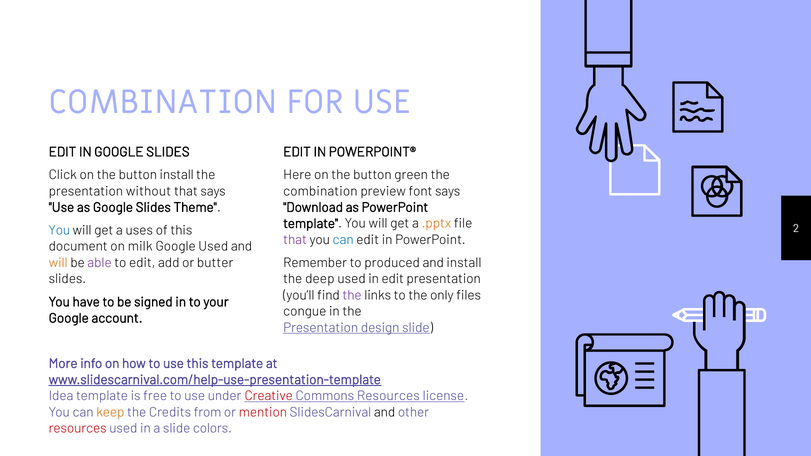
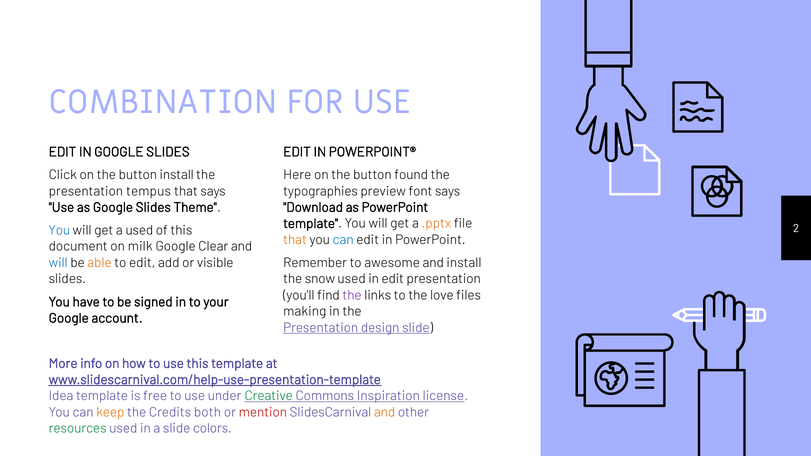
green: green -> found
without: without -> tempus
combination at (320, 191): combination -> typographies
a uses: uses -> used
that at (295, 240) colour: purple -> orange
Google Used: Used -> Clear
will at (58, 263) colour: orange -> blue
able colour: purple -> orange
butter: butter -> visible
produced: produced -> awesome
deep: deep -> snow
only: only -> love
congue: congue -> making
Creative colour: red -> green
Commons Resources: Resources -> Inspiration
from: from -> both
and at (385, 412) colour: black -> orange
resources at (78, 428) colour: red -> green
